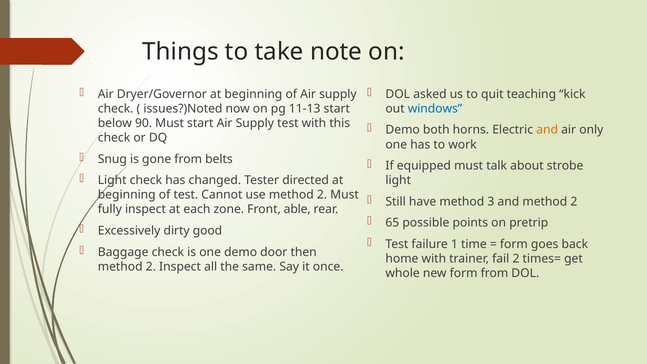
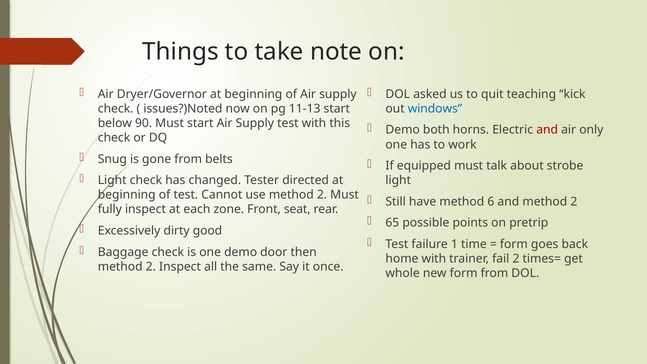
and at (547, 130) colour: orange -> red
3: 3 -> 6
able: able -> seat
